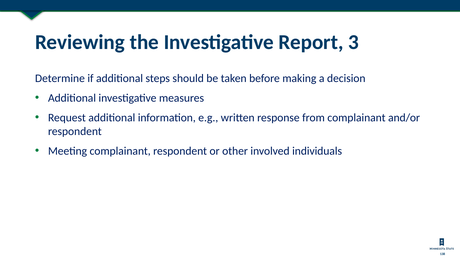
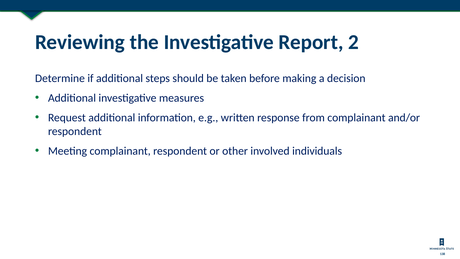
3: 3 -> 2
